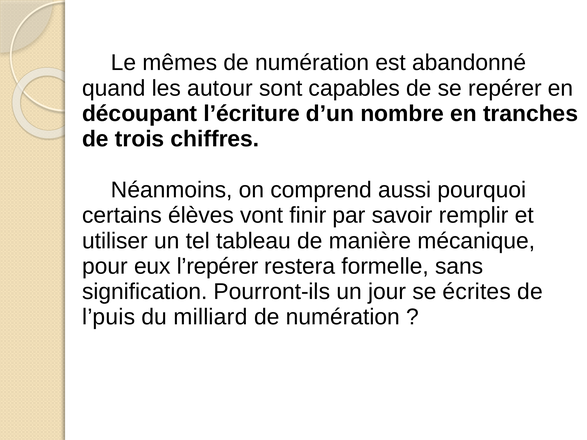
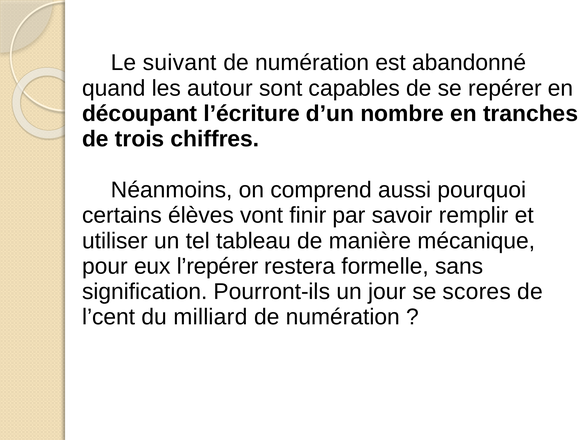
mêmes: mêmes -> suivant
écrites: écrites -> scores
l’puis: l’puis -> l’cent
